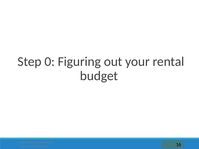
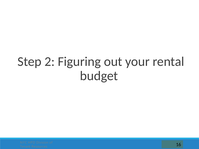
0: 0 -> 2
